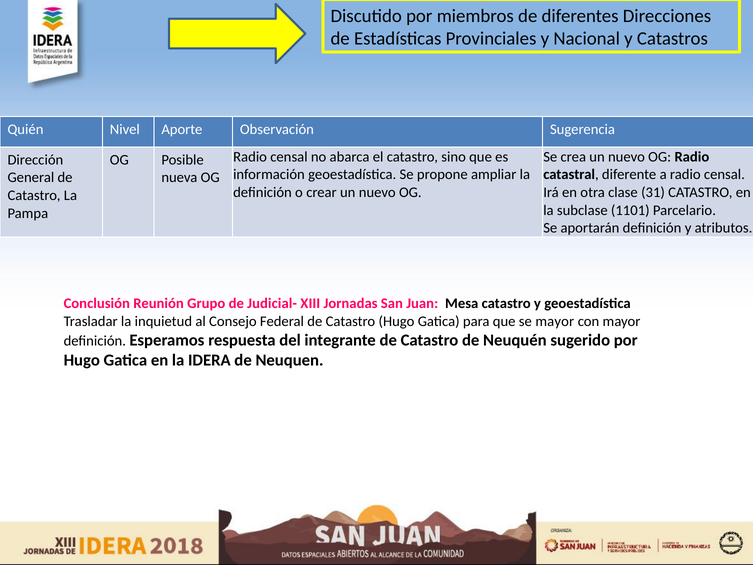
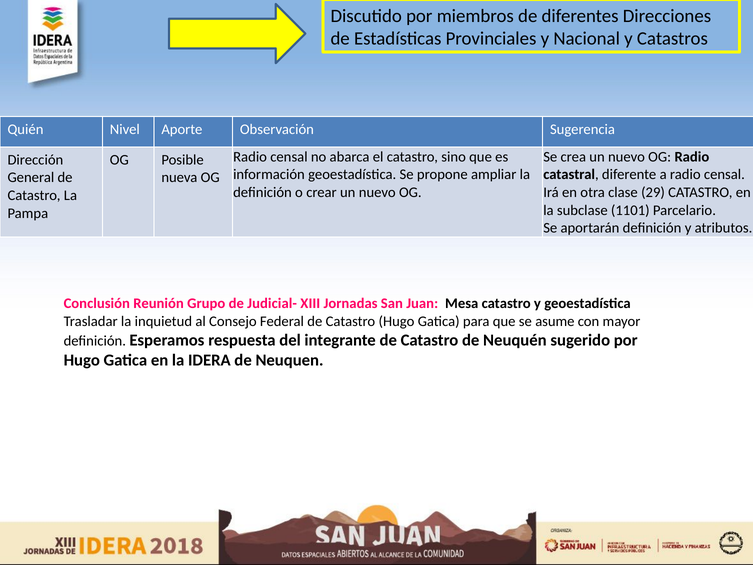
31: 31 -> 29
se mayor: mayor -> asume
